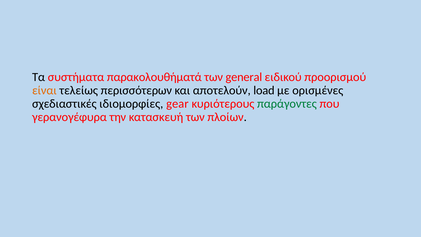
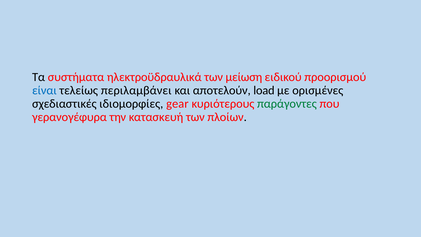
παρακολουθήματά: παρακολουθήματά -> ηλεκτροϋδραυλικά
general: general -> μείωση
είναι colour: orange -> blue
περισσότερων: περισσότερων -> περιλαμβάνει
